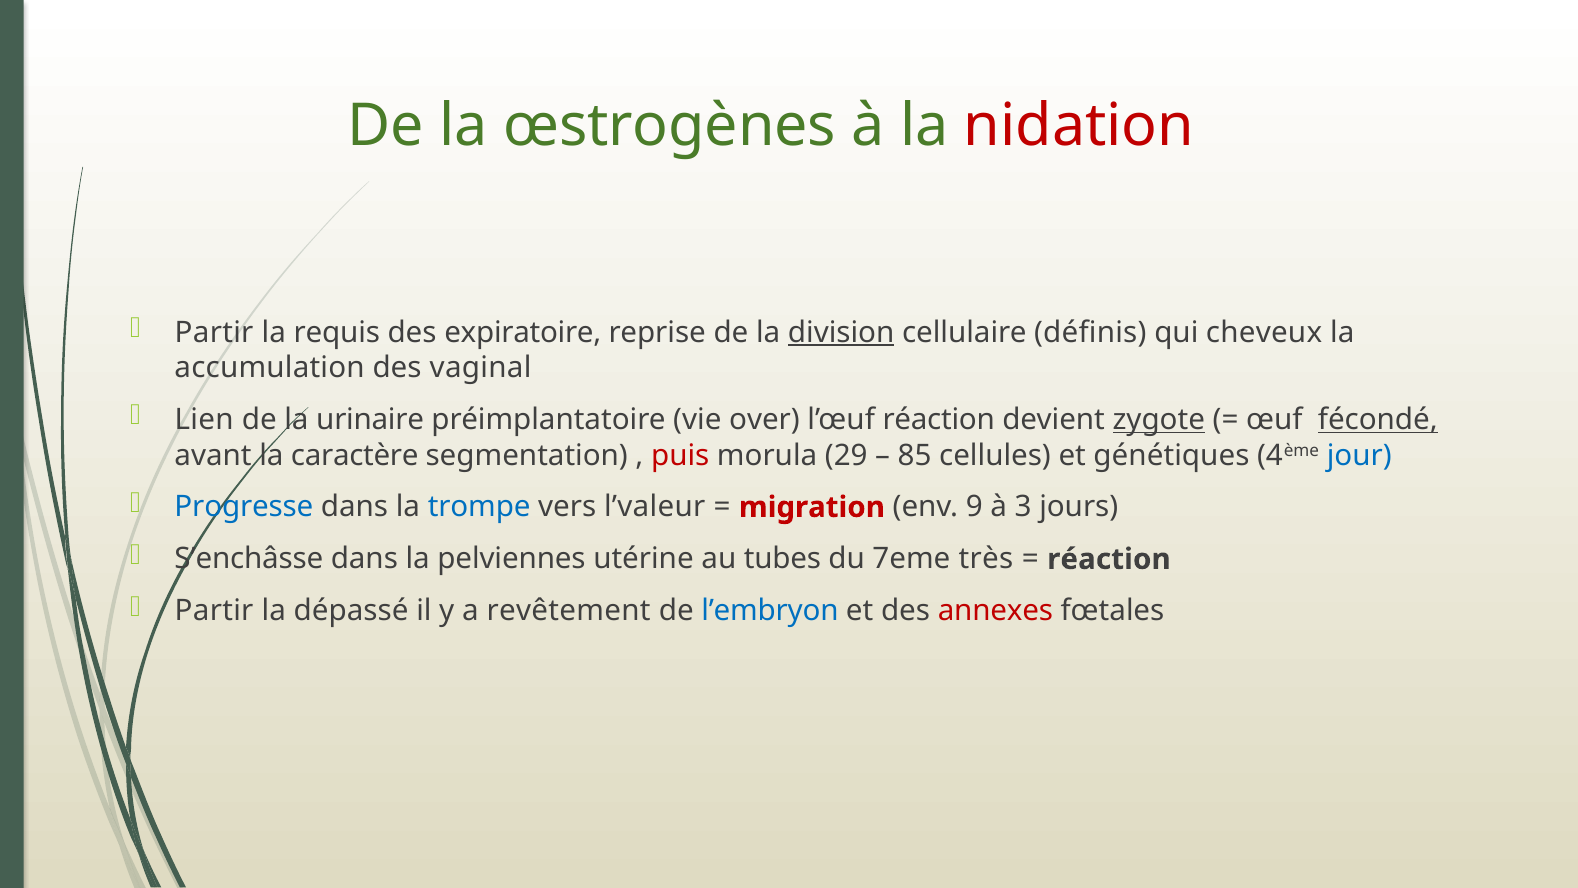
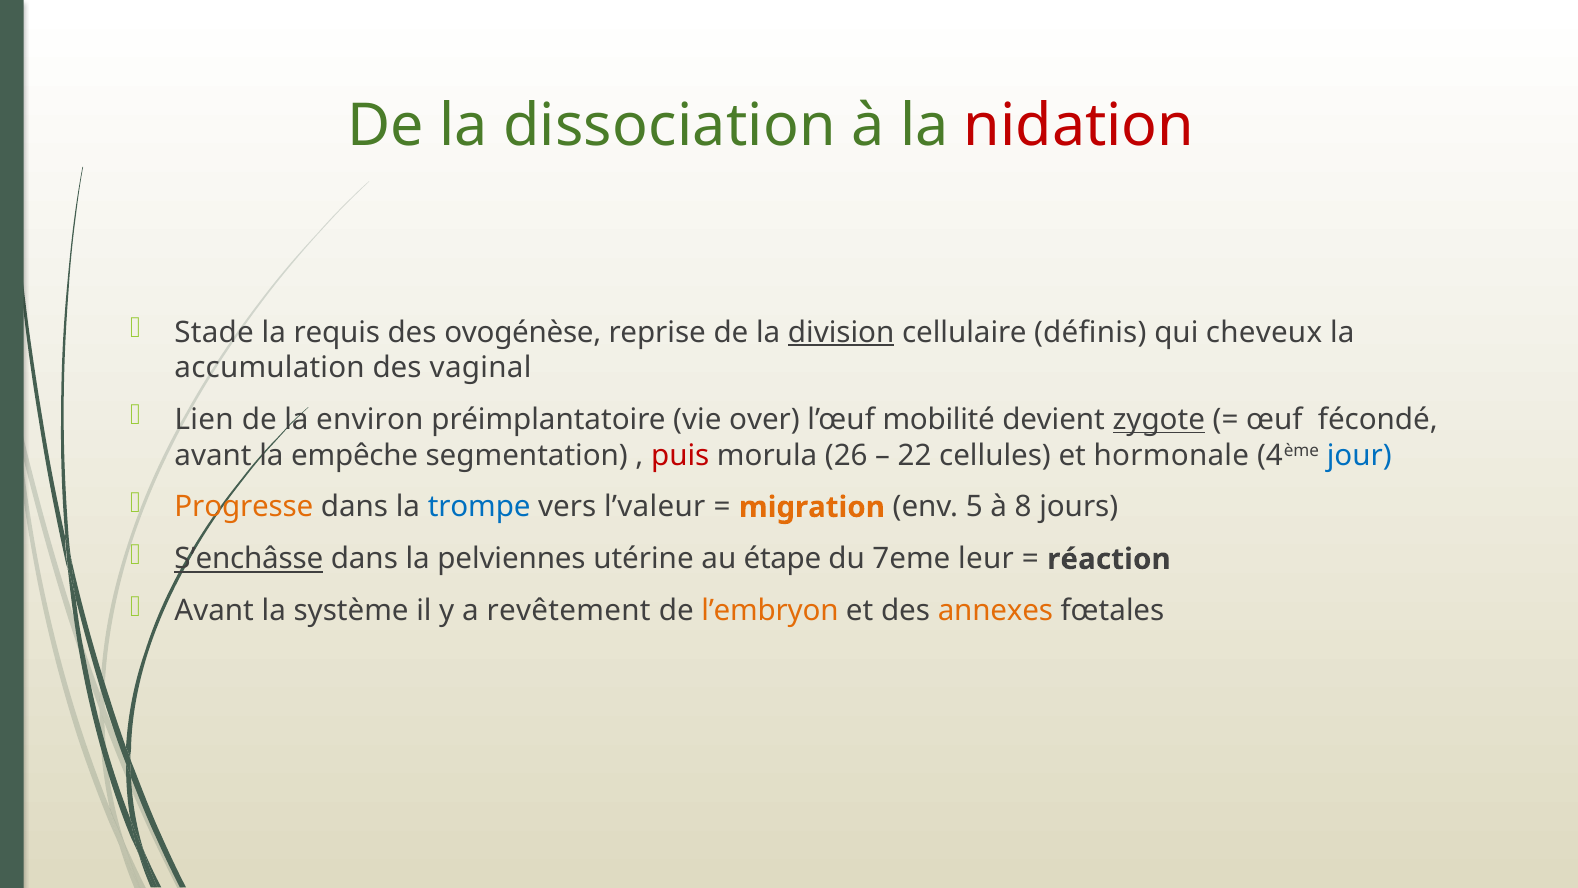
œstrogènes: œstrogènes -> dissociation
Partir at (214, 332): Partir -> Stade
expiratoire: expiratoire -> ovogénèse
urinaire: urinaire -> environ
l’œuf réaction: réaction -> mobilité
fécondé underline: present -> none
caractère: caractère -> empêche
29: 29 -> 26
85: 85 -> 22
génétiques: génétiques -> hormonale
Progresse colour: blue -> orange
migration colour: red -> orange
9: 9 -> 5
3: 3 -> 8
S’enchâsse underline: none -> present
tubes: tubes -> étape
très: très -> leur
Partir at (214, 611): Partir -> Avant
dépassé: dépassé -> système
l’embryon colour: blue -> orange
annexes colour: red -> orange
